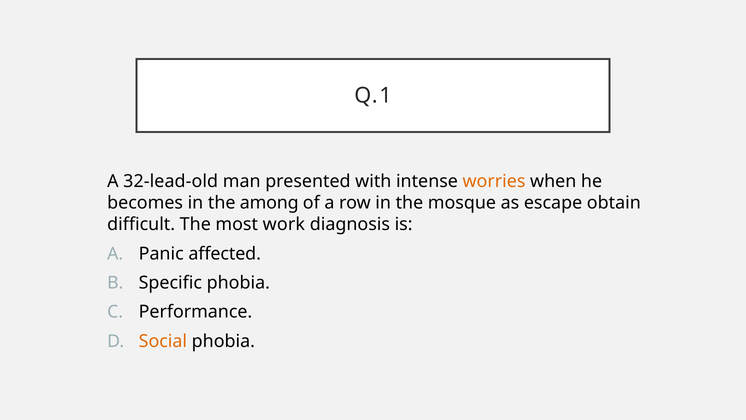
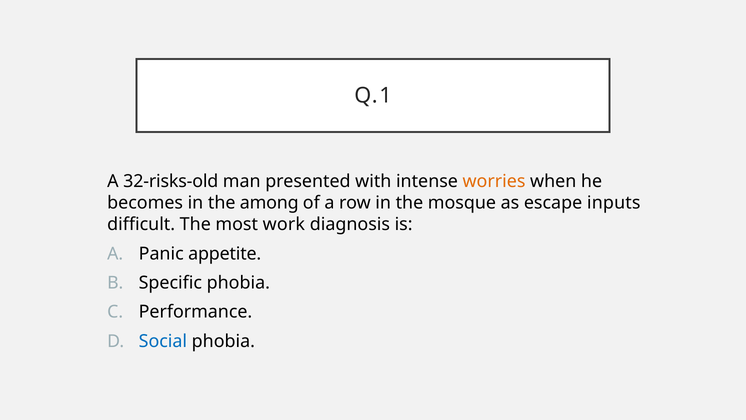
32-lead-old: 32-lead-old -> 32-risks-old
obtain: obtain -> inputs
affected: affected -> appetite
Social colour: orange -> blue
